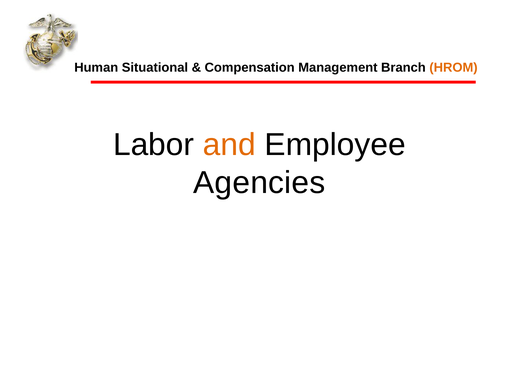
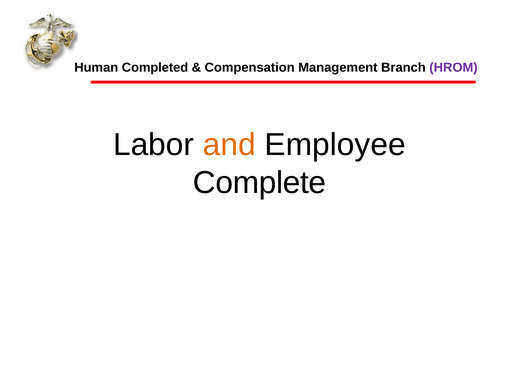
Situational: Situational -> Completed
HROM colour: orange -> purple
Agencies: Agencies -> Complete
